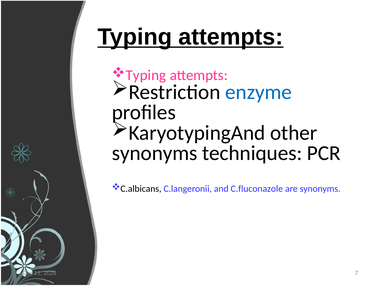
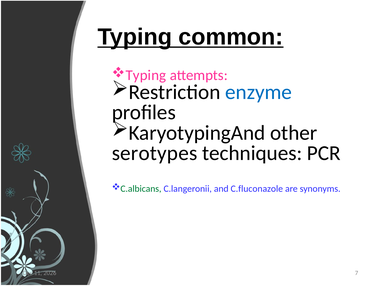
attempts at (231, 37): attempts -> common
synonyms at (155, 153): synonyms -> serotypes
C.albicans colour: black -> green
